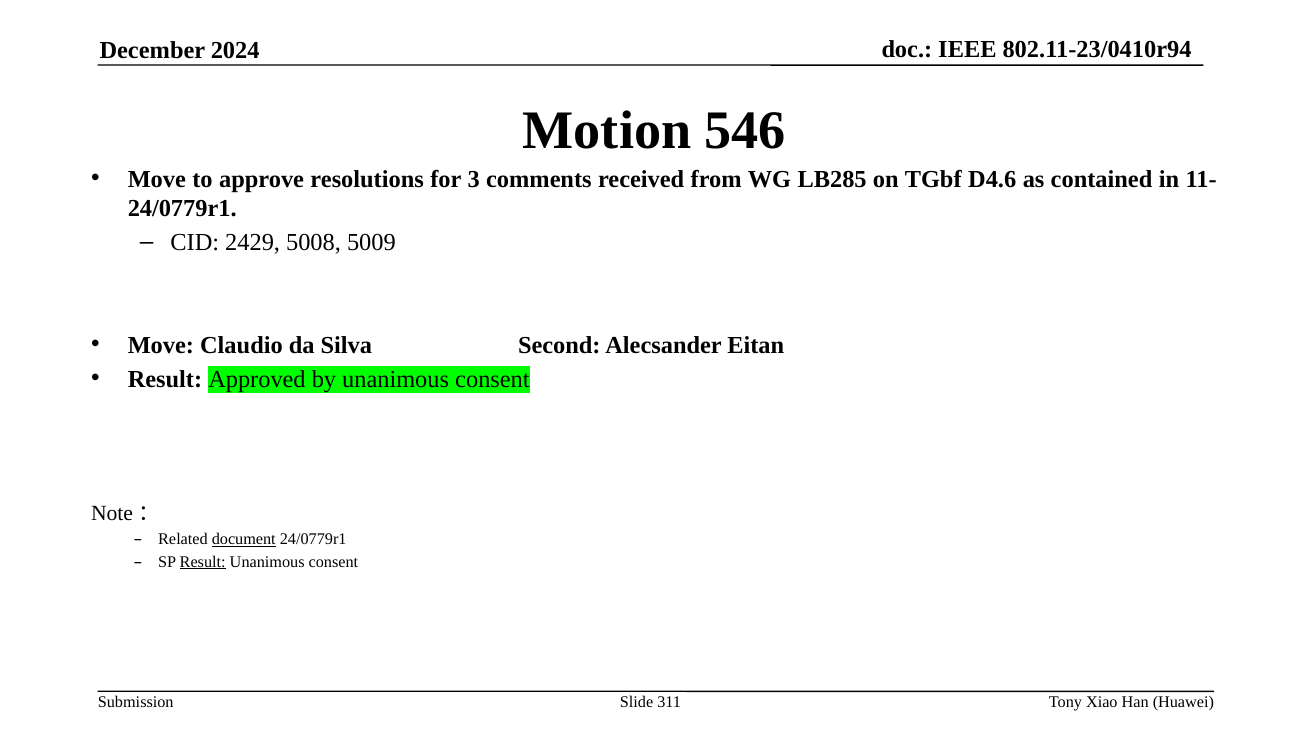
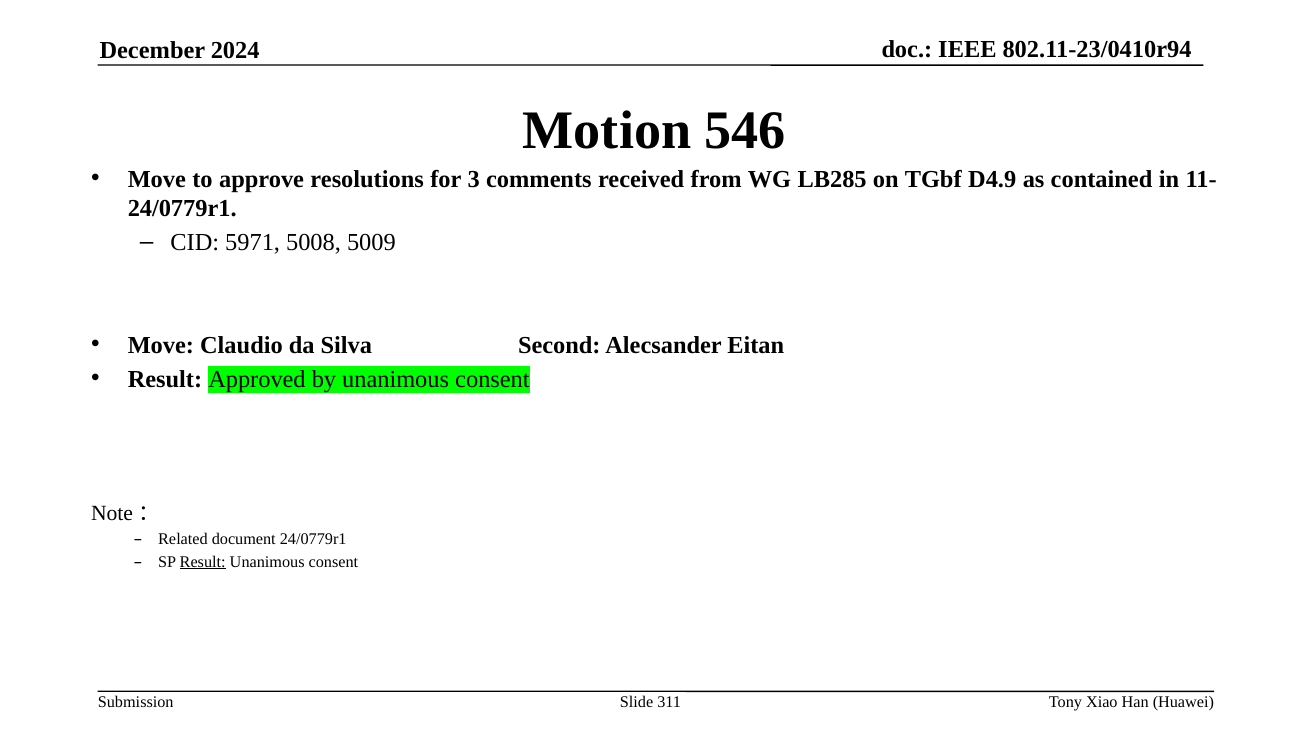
D4.6: D4.6 -> D4.9
2429: 2429 -> 5971
document underline: present -> none
